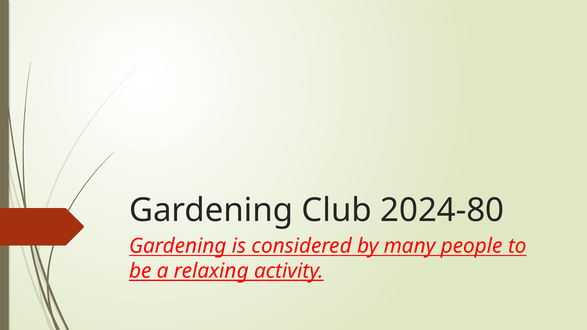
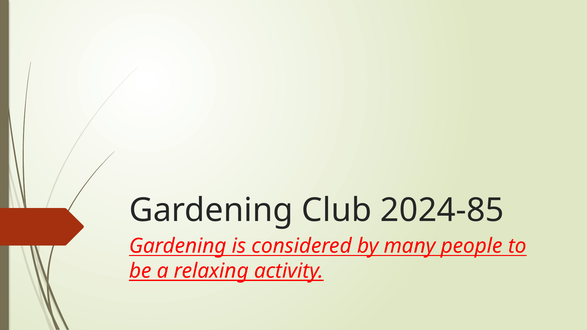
2024-80: 2024-80 -> 2024-85
